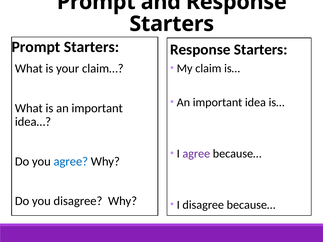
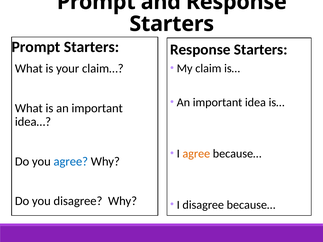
agree at (196, 154) colour: purple -> orange
